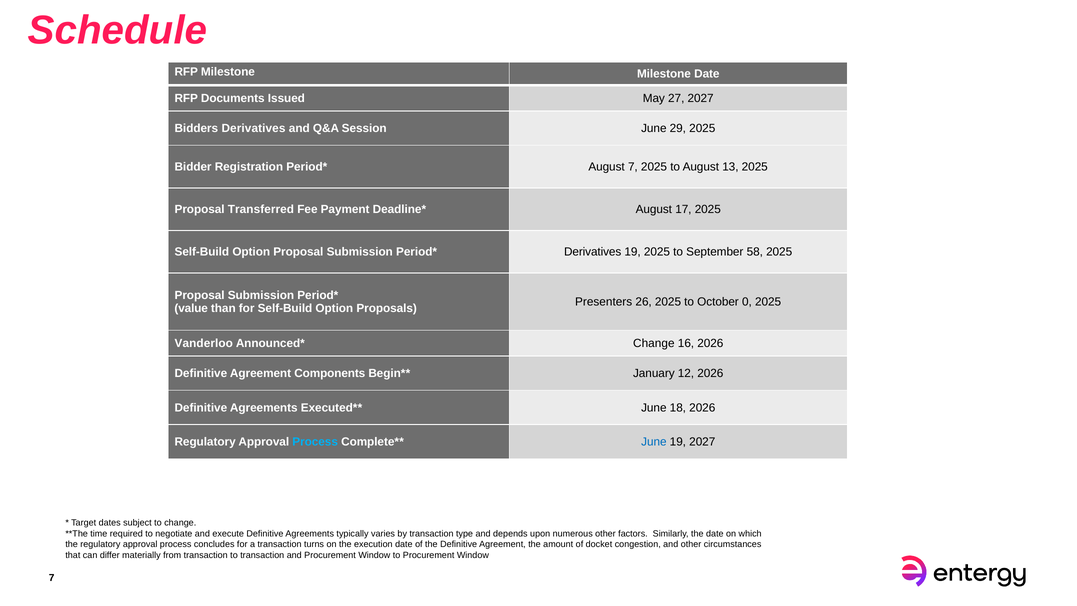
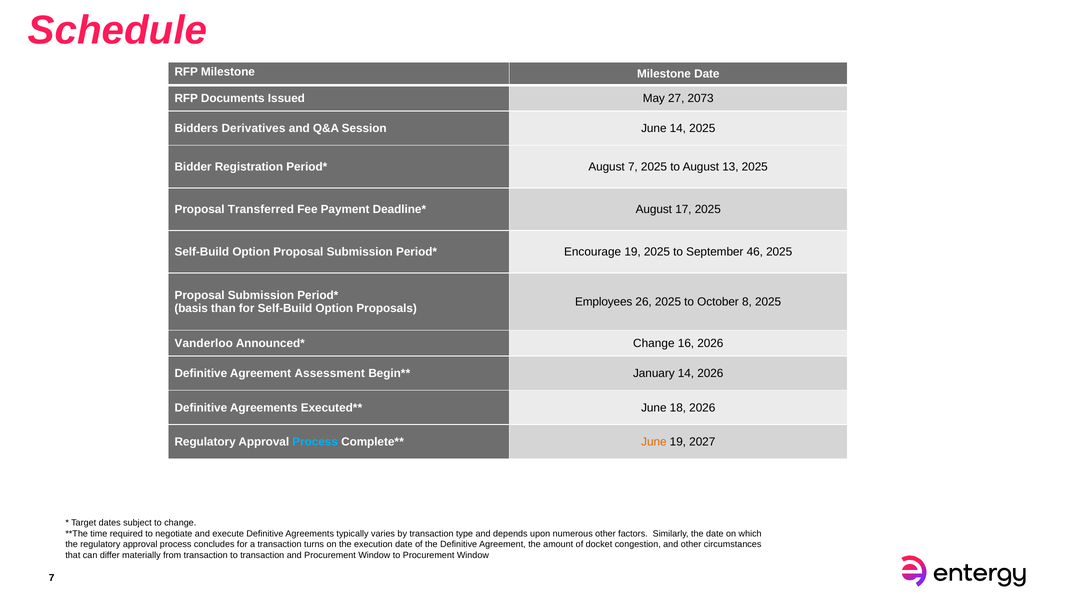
27 2027: 2027 -> 2073
June 29: 29 -> 14
Derivatives at (593, 252): Derivatives -> Encourage
58: 58 -> 46
Presenters: Presenters -> Employees
0: 0 -> 8
value: value -> basis
Components: Components -> Assessment
January 12: 12 -> 14
June at (654, 442) colour: blue -> orange
